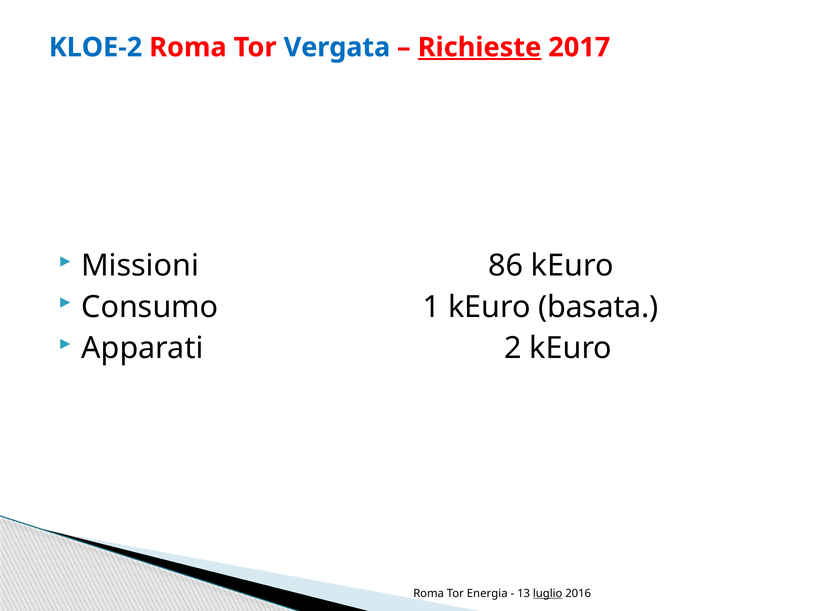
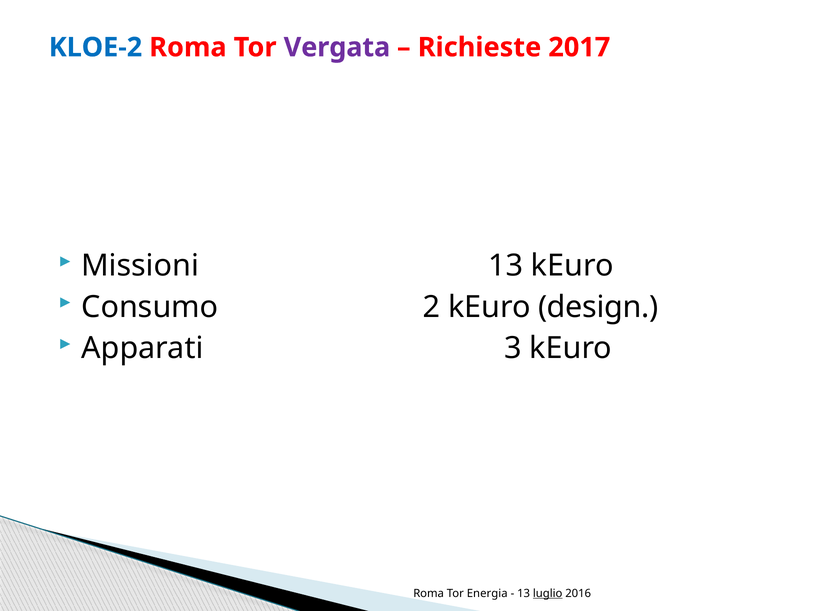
Vergata colour: blue -> purple
Richieste underline: present -> none
Missioni 86: 86 -> 13
1: 1 -> 2
basata: basata -> design
2: 2 -> 3
